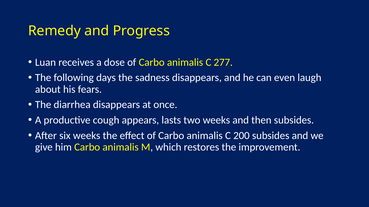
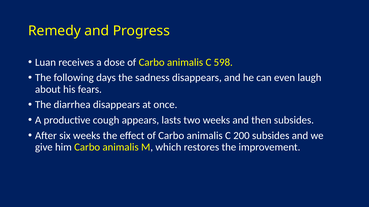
277: 277 -> 598
